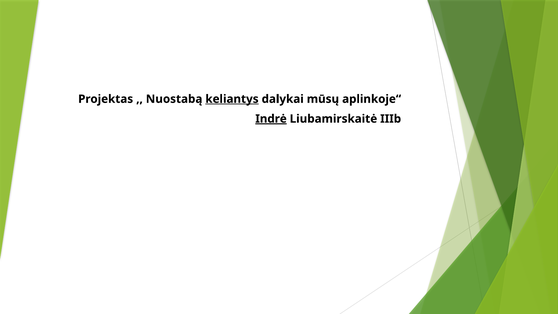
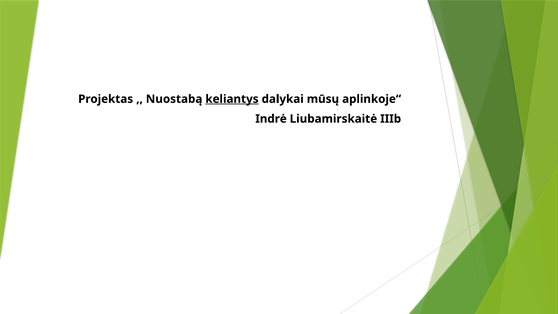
Indrė underline: present -> none
